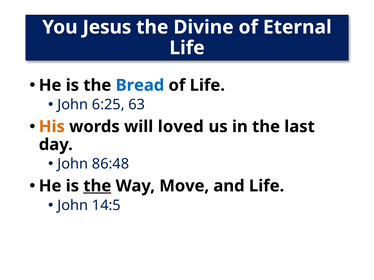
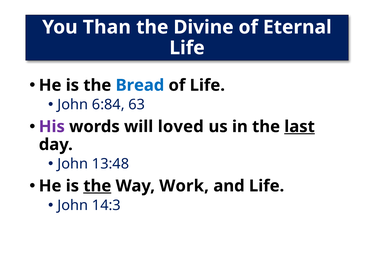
Jesus: Jesus -> Than
6:25: 6:25 -> 6:84
His colour: orange -> purple
last underline: none -> present
86:48: 86:48 -> 13:48
Move: Move -> Work
14:5: 14:5 -> 14:3
